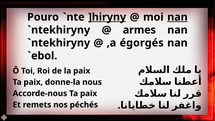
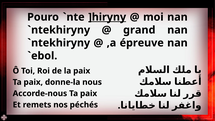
nan at (177, 17) underline: present -> none
armes: armes -> grand
égorgés: égorgés -> épreuve
